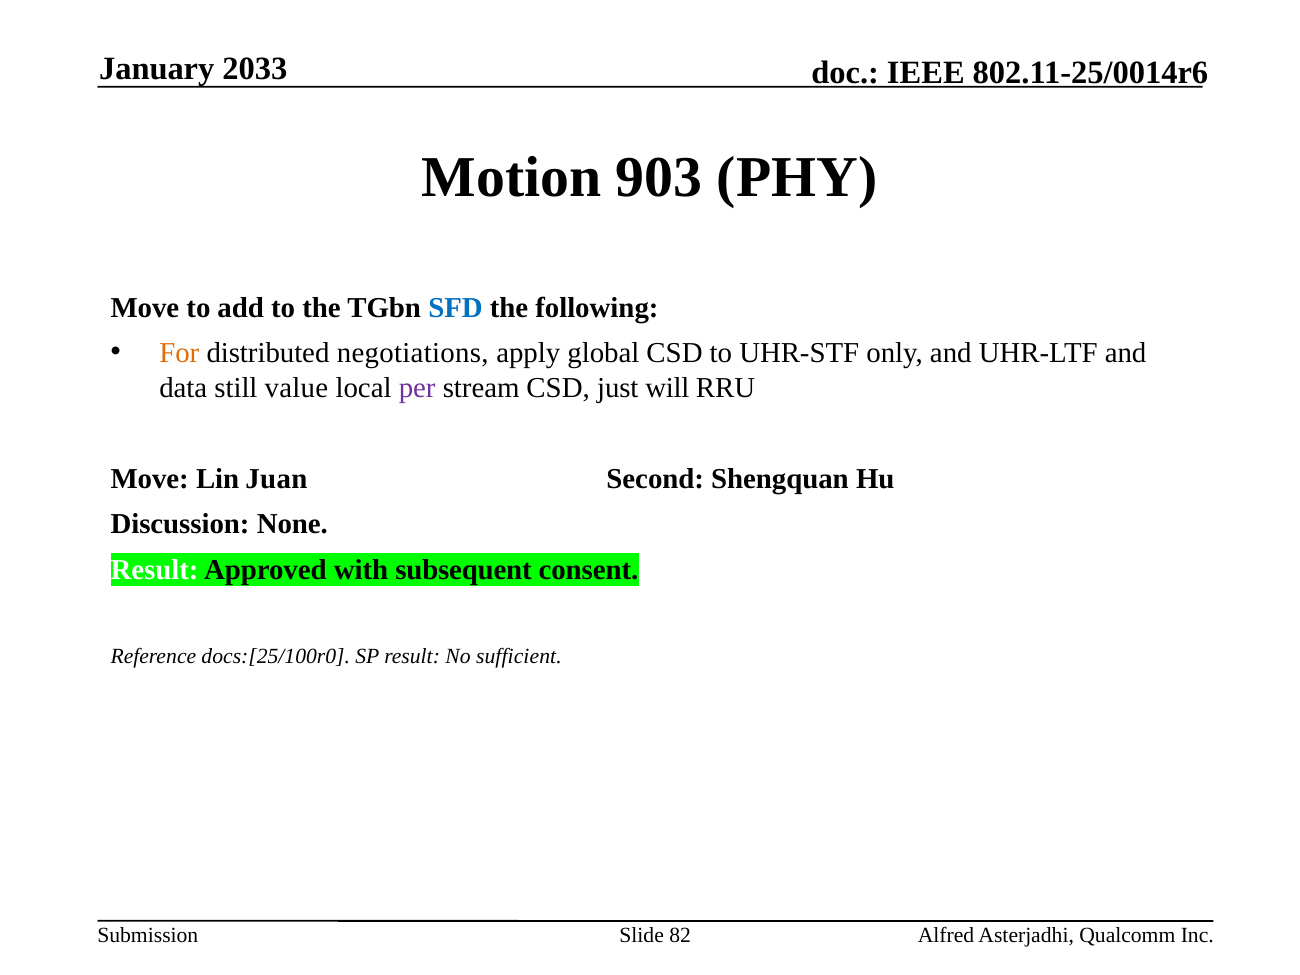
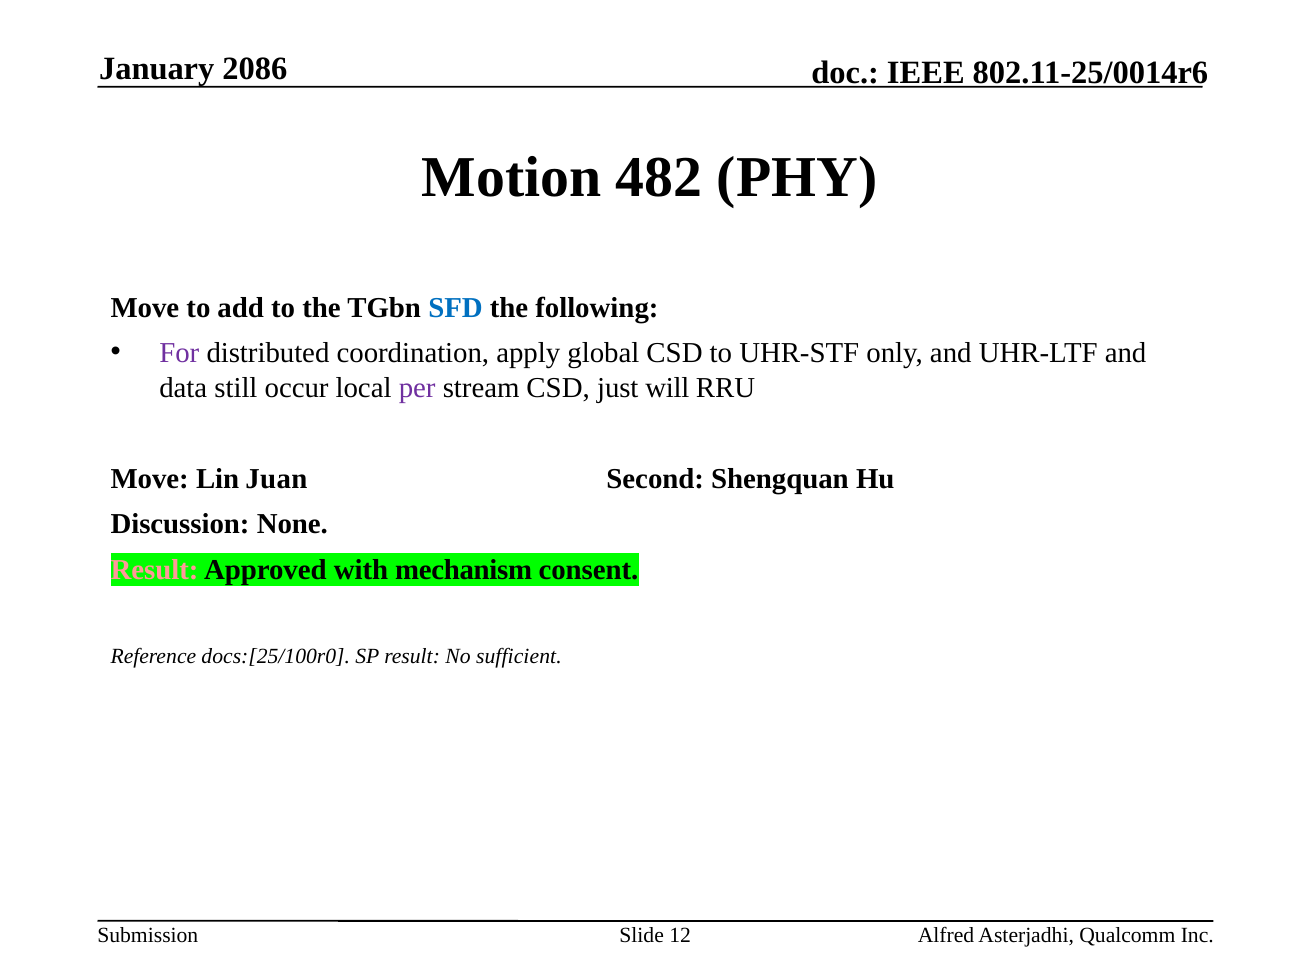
2033: 2033 -> 2086
903: 903 -> 482
For colour: orange -> purple
negotiations: negotiations -> coordination
value: value -> occur
Result at (155, 570) colour: white -> pink
subsequent: subsequent -> mechanism
82: 82 -> 12
